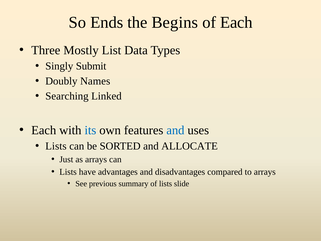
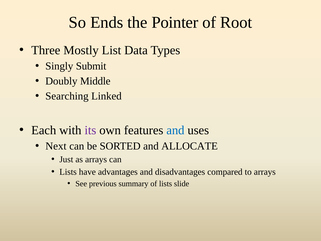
Begins: Begins -> Pointer
of Each: Each -> Root
Names: Names -> Middle
its colour: blue -> purple
Lists at (56, 146): Lists -> Next
